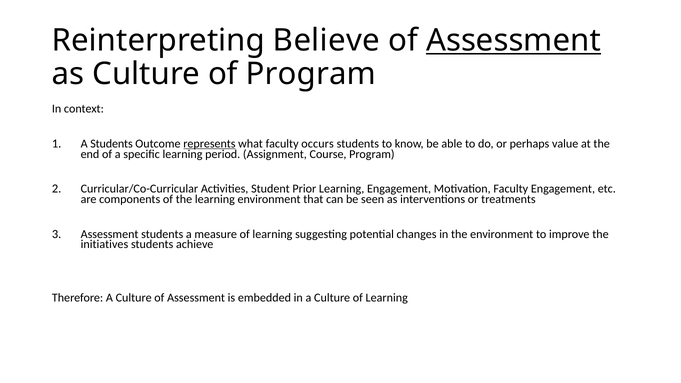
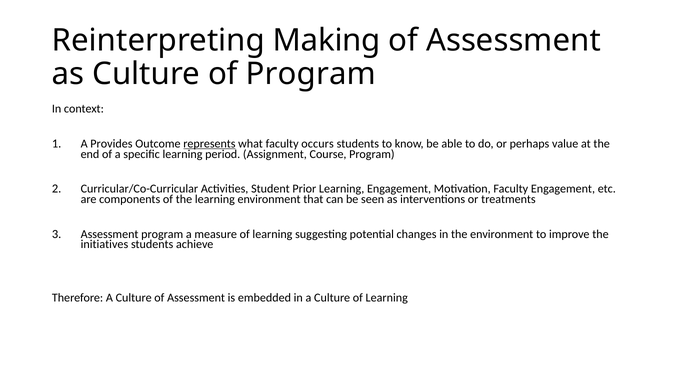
Believe: Believe -> Making
Assessment at (513, 40) underline: present -> none
A Students: Students -> Provides
Assessment students: students -> program
